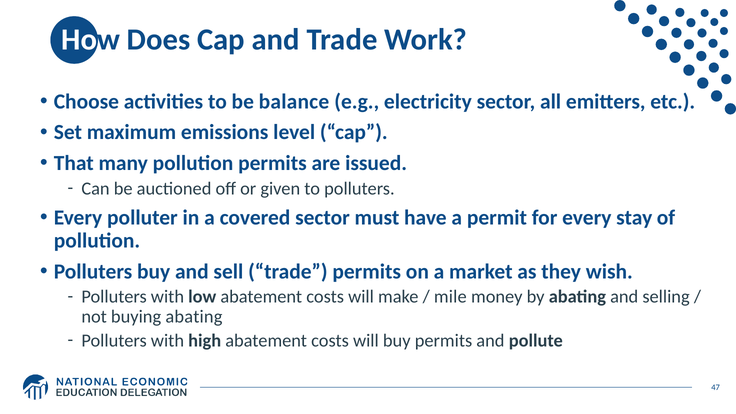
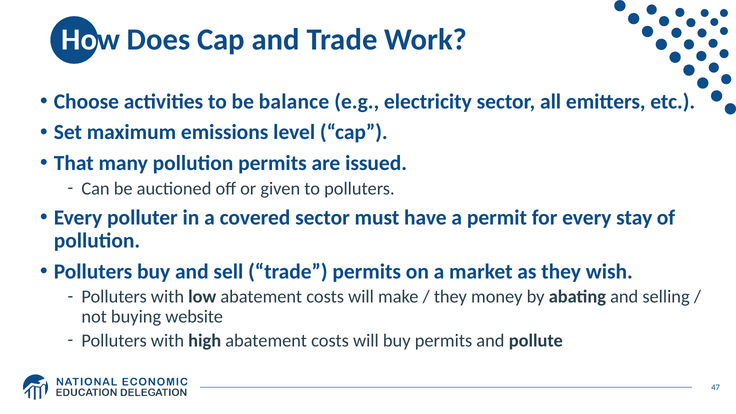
mile at (450, 297): mile -> they
buying abating: abating -> website
